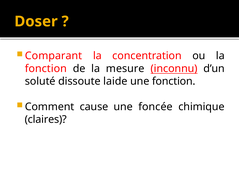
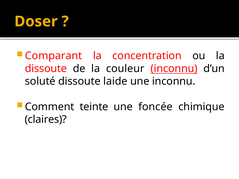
fonction at (46, 69): fonction -> dissoute
mesure: mesure -> couleur
une fonction: fonction -> inconnu
cause: cause -> teinte
